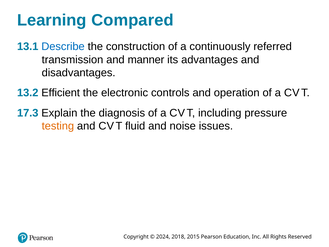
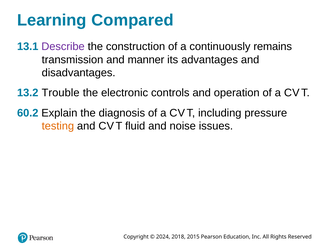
Describe colour: blue -> purple
referred: referred -> remains
Efficient: Efficient -> Trouble
17.3: 17.3 -> 60.2
